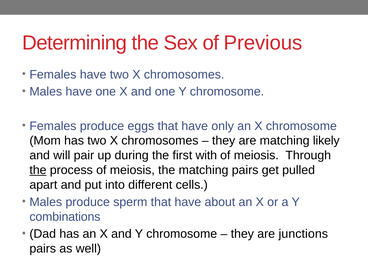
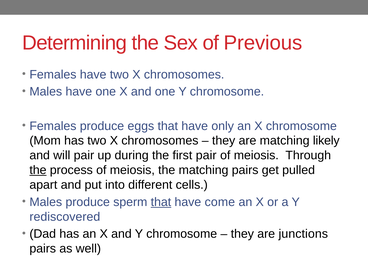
first with: with -> pair
that at (161, 202) underline: none -> present
about: about -> come
combinations: combinations -> rediscovered
